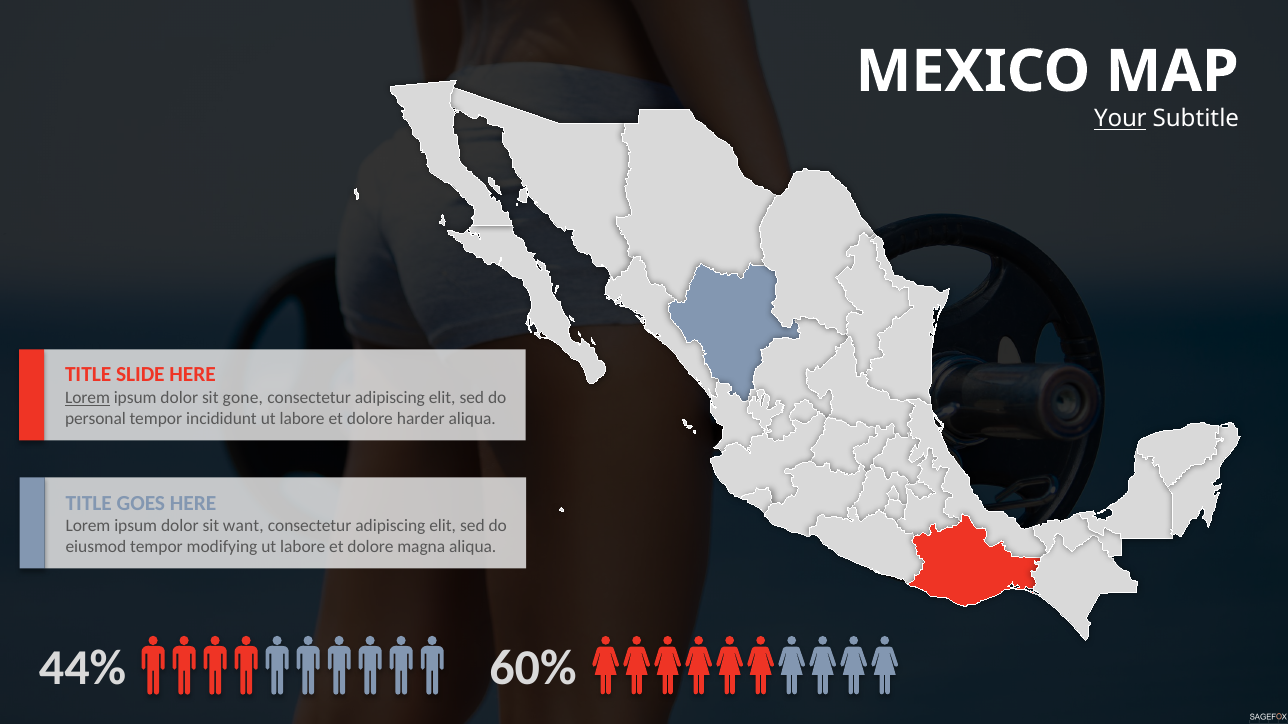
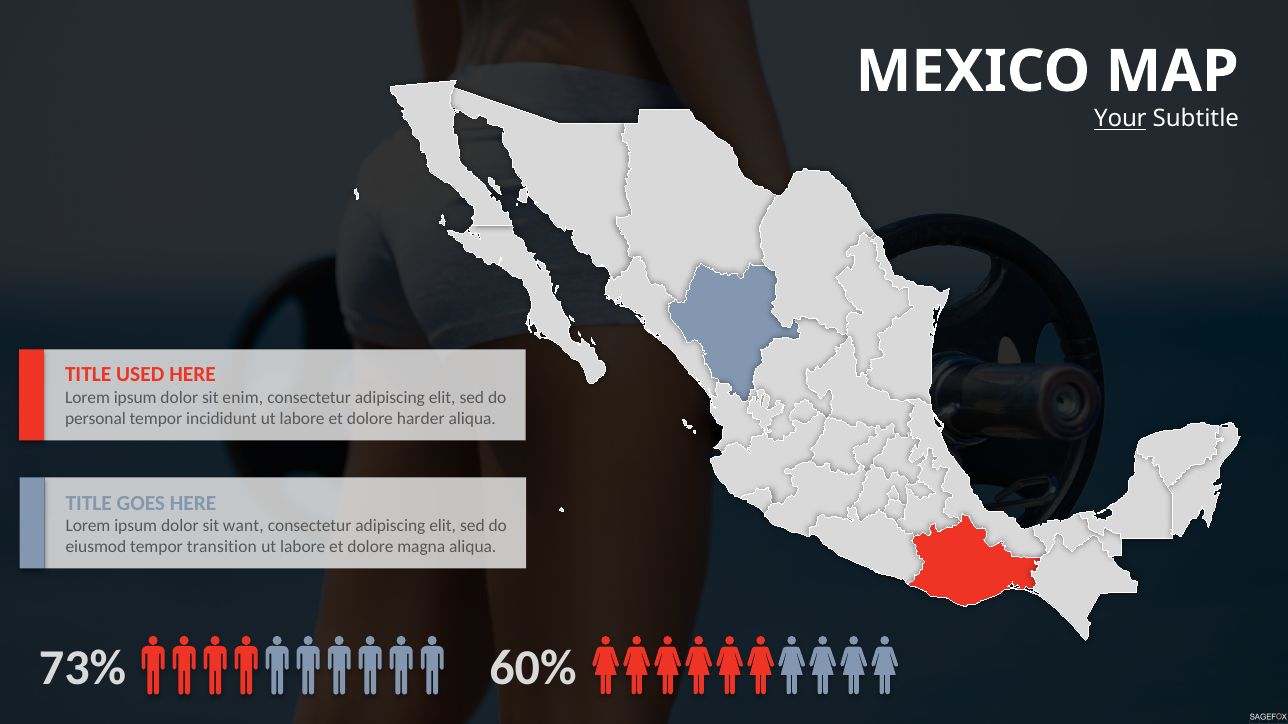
SLIDE: SLIDE -> USED
Lorem at (87, 398) underline: present -> none
gone: gone -> enim
modifying: modifying -> transition
44%: 44% -> 73%
